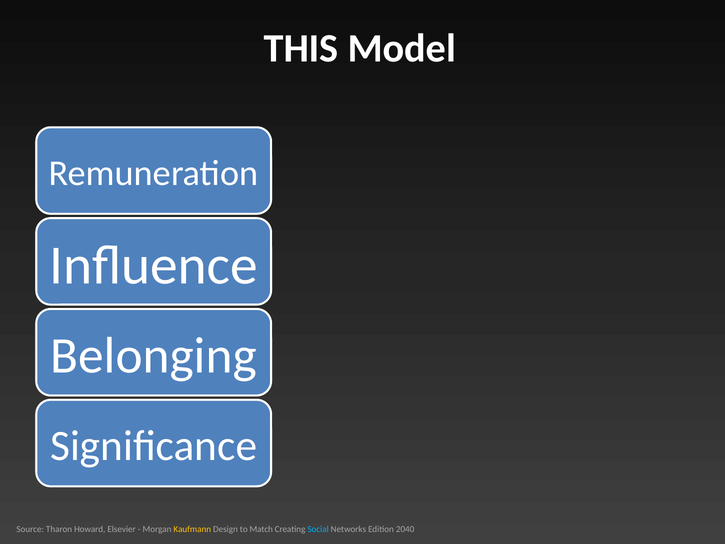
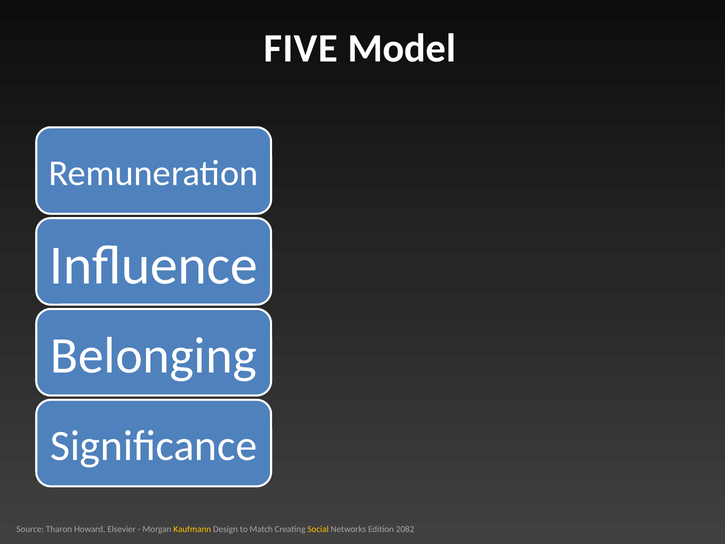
THIS: THIS -> FIVE
Social colour: light blue -> yellow
2040: 2040 -> 2082
